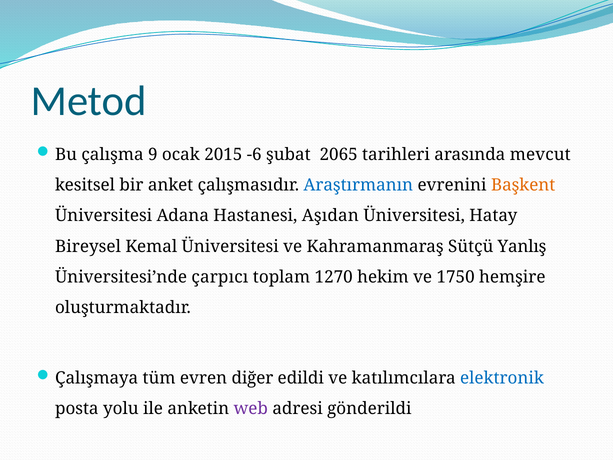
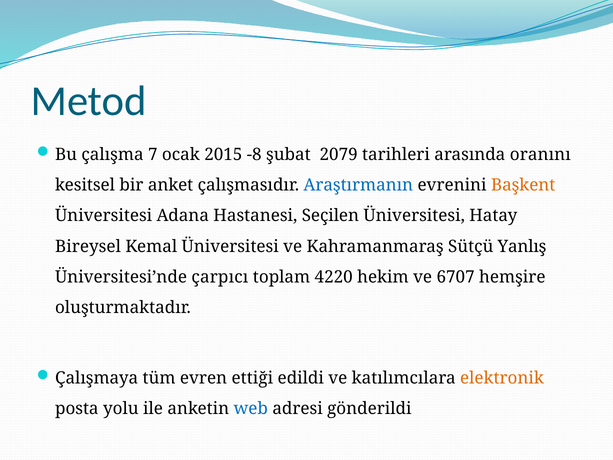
9: 9 -> 7
-6: -6 -> -8
2065: 2065 -> 2079
mevcut: mevcut -> oranını
Aşıdan: Aşıdan -> Seçilen
1270: 1270 -> 4220
1750: 1750 -> 6707
diğer: diğer -> ettiği
elektronik colour: blue -> orange
web colour: purple -> blue
